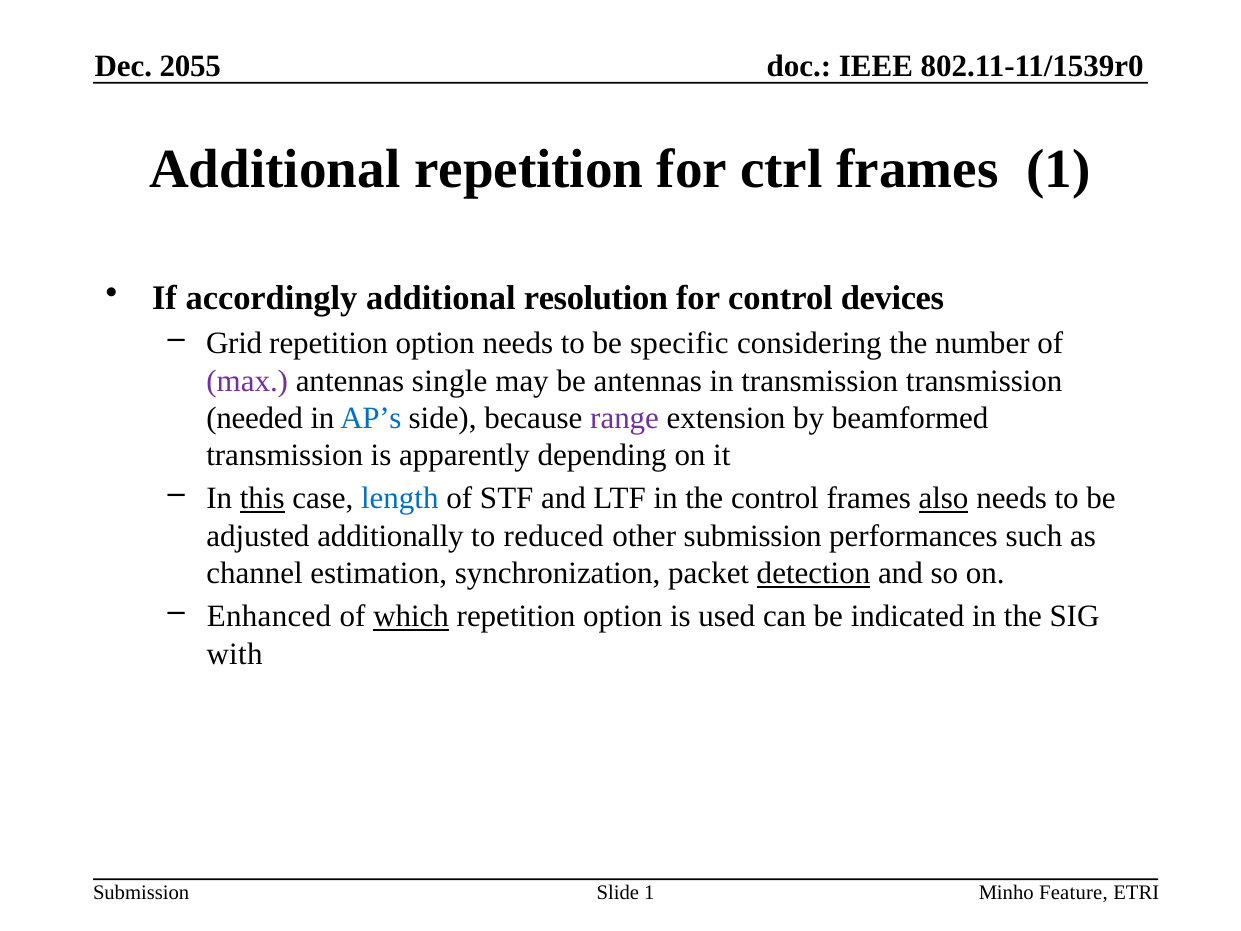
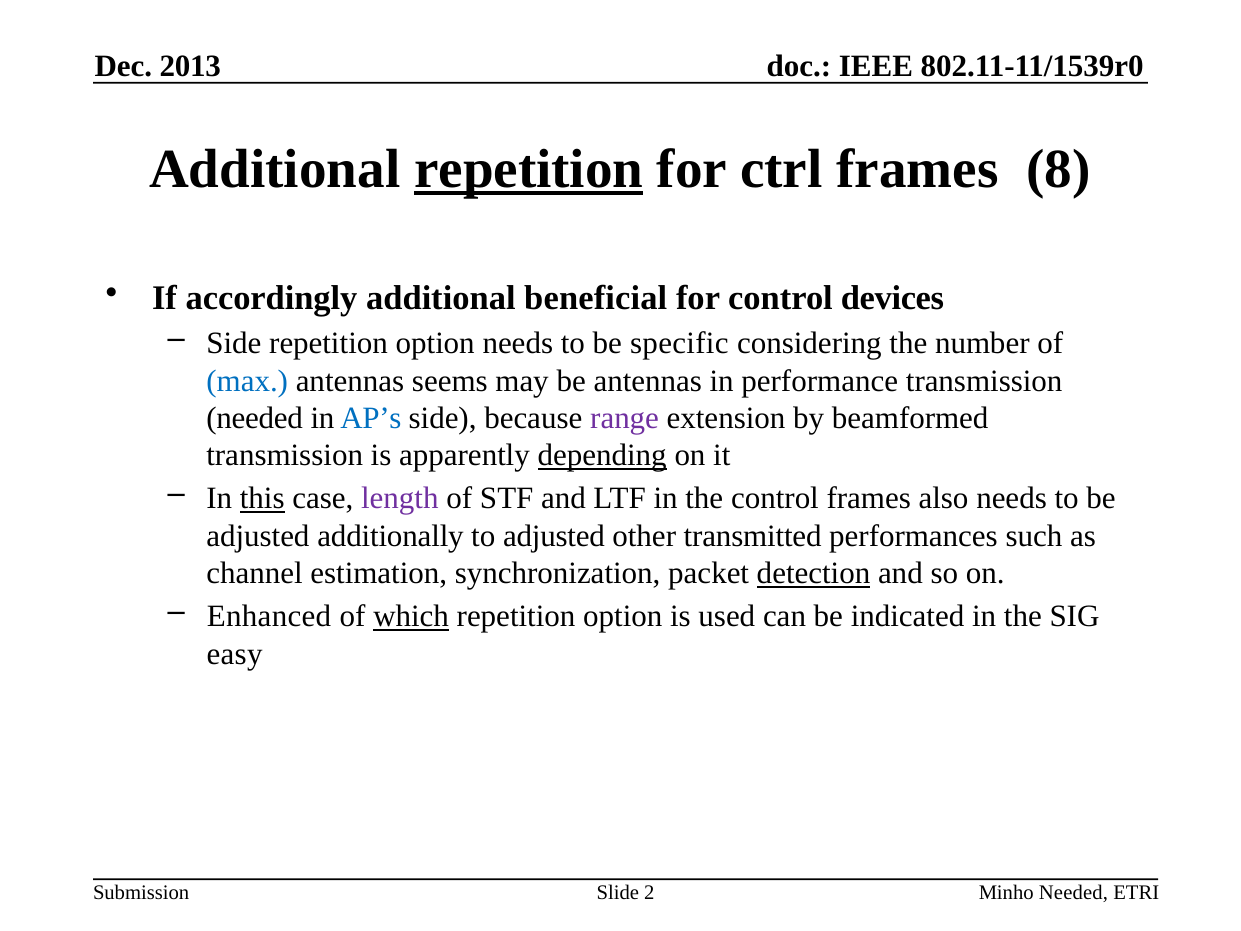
2055: 2055 -> 2013
repetition at (529, 169) underline: none -> present
frames 1: 1 -> 8
resolution: resolution -> beneficial
Grid at (234, 343): Grid -> Side
max colour: purple -> blue
single: single -> seems
in transmission: transmission -> performance
depending underline: none -> present
length colour: blue -> purple
also underline: present -> none
to reduced: reduced -> adjusted
other submission: submission -> transmitted
with: with -> easy
Minho Feature: Feature -> Needed
Slide 1: 1 -> 2
